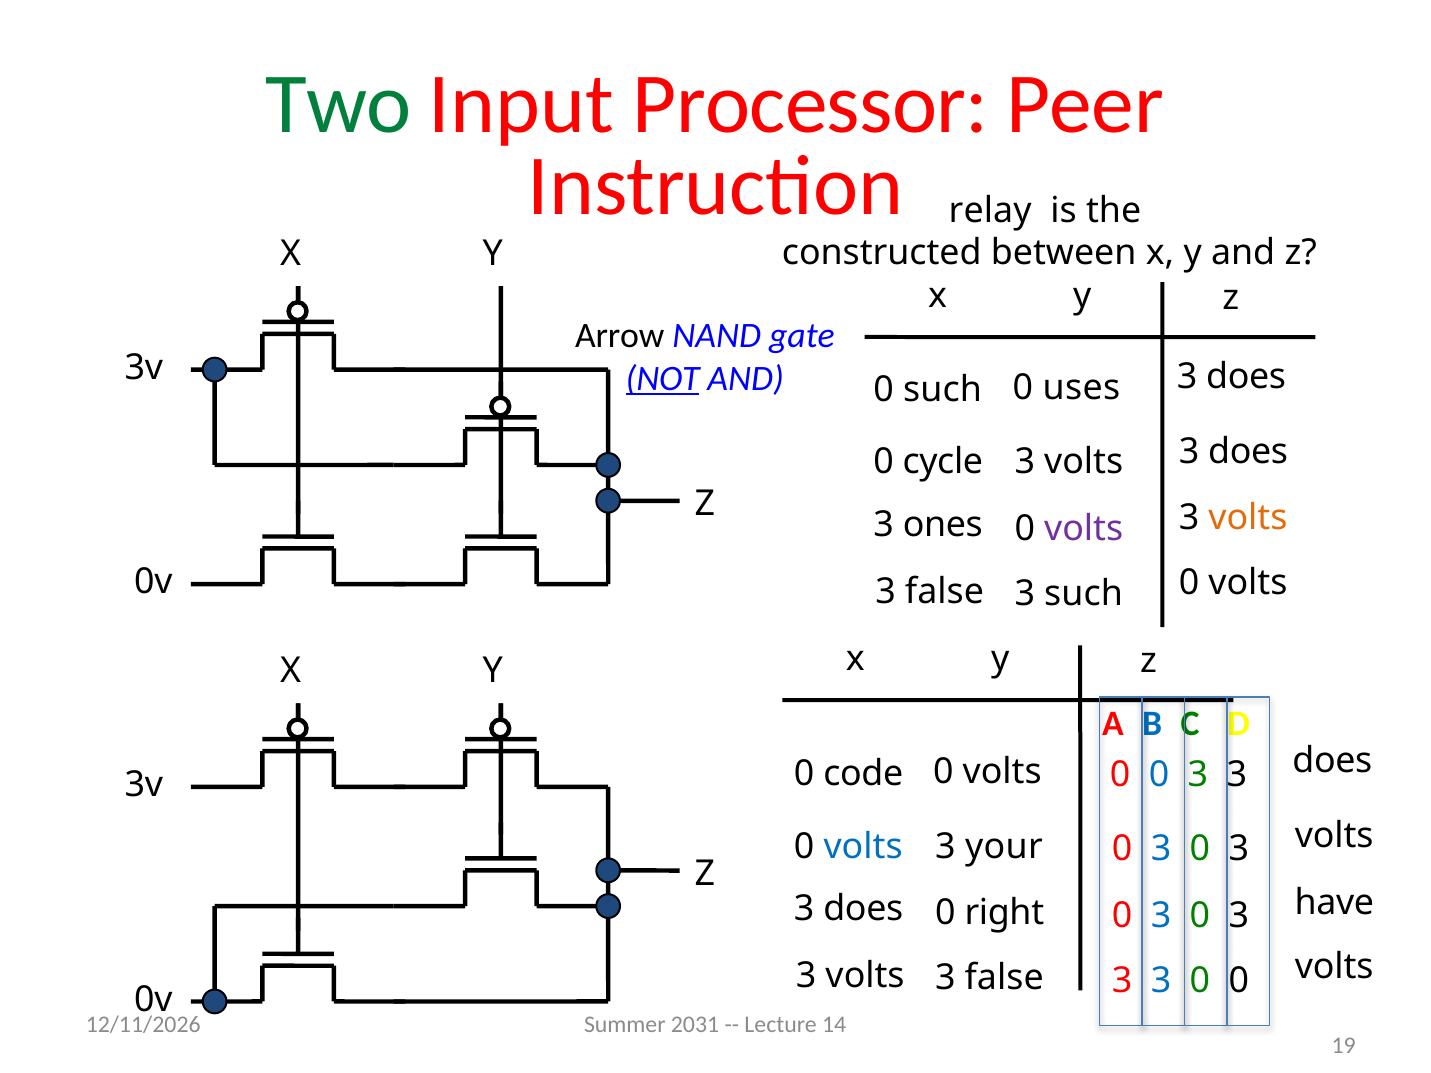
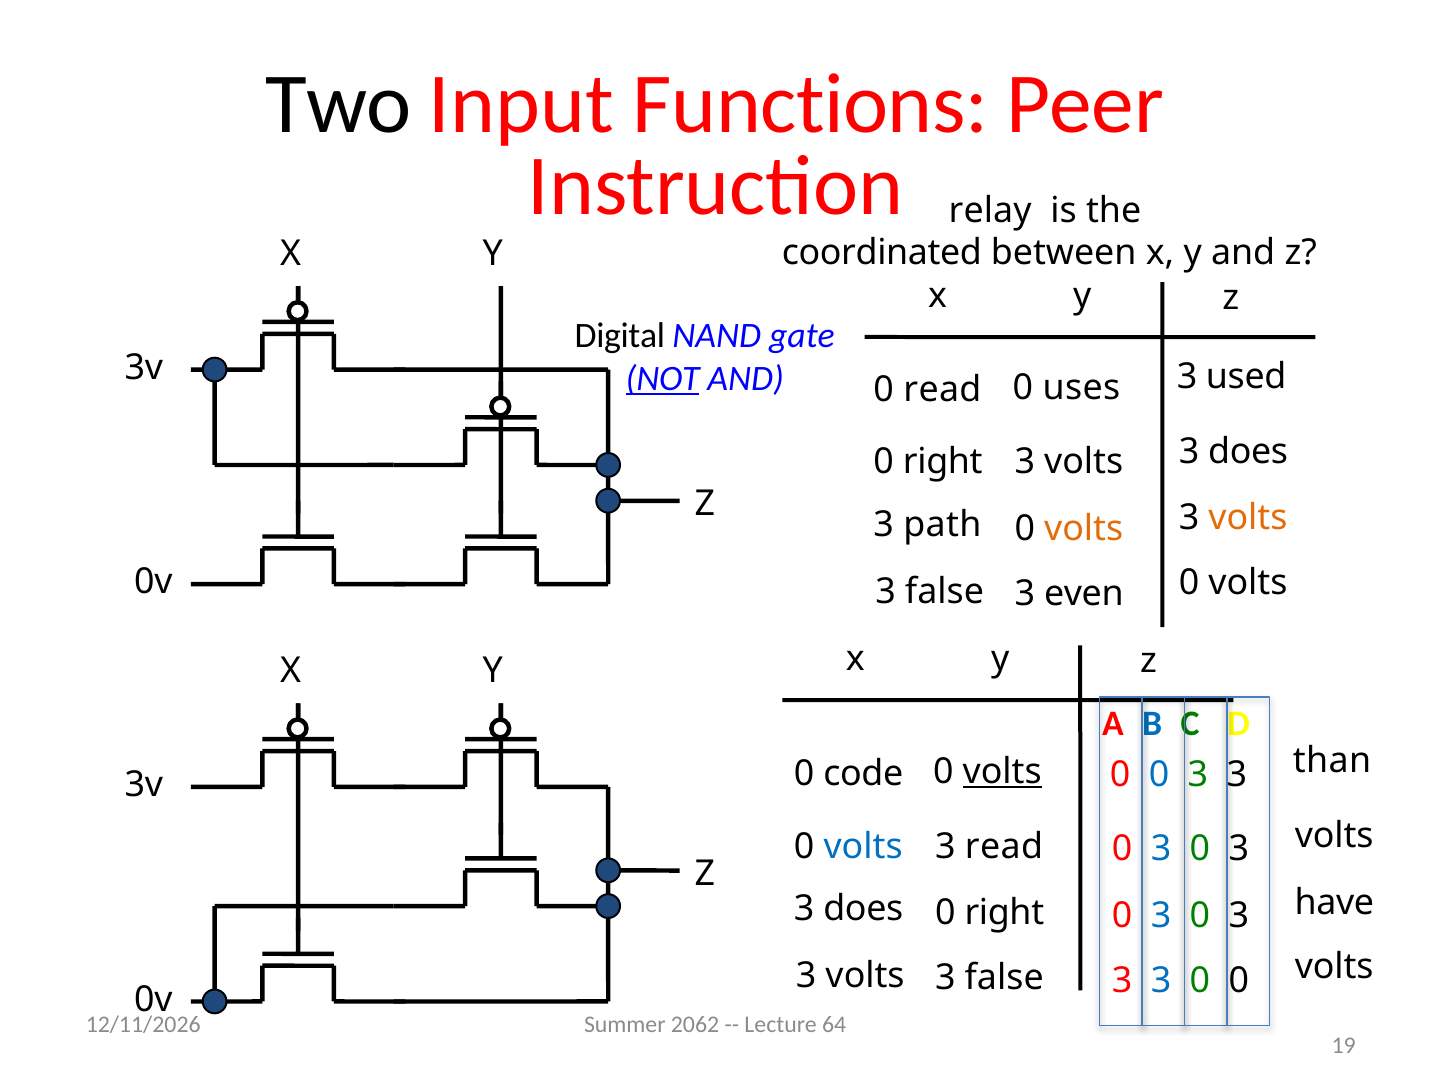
Two colour: green -> black
Processor: Processor -> Functions
constructed: constructed -> coordinated
Arrow: Arrow -> Digital
does at (1246, 377): does -> used
0 such: such -> read
cycle at (943, 462): cycle -> right
ones: ones -> path
volts at (1084, 529) colour: purple -> orange
3 such: such -> even
does at (1332, 761): does -> than
volts at (1002, 772) underline: none -> present
3 your: your -> read
2031: 2031 -> 2062
14: 14 -> 64
